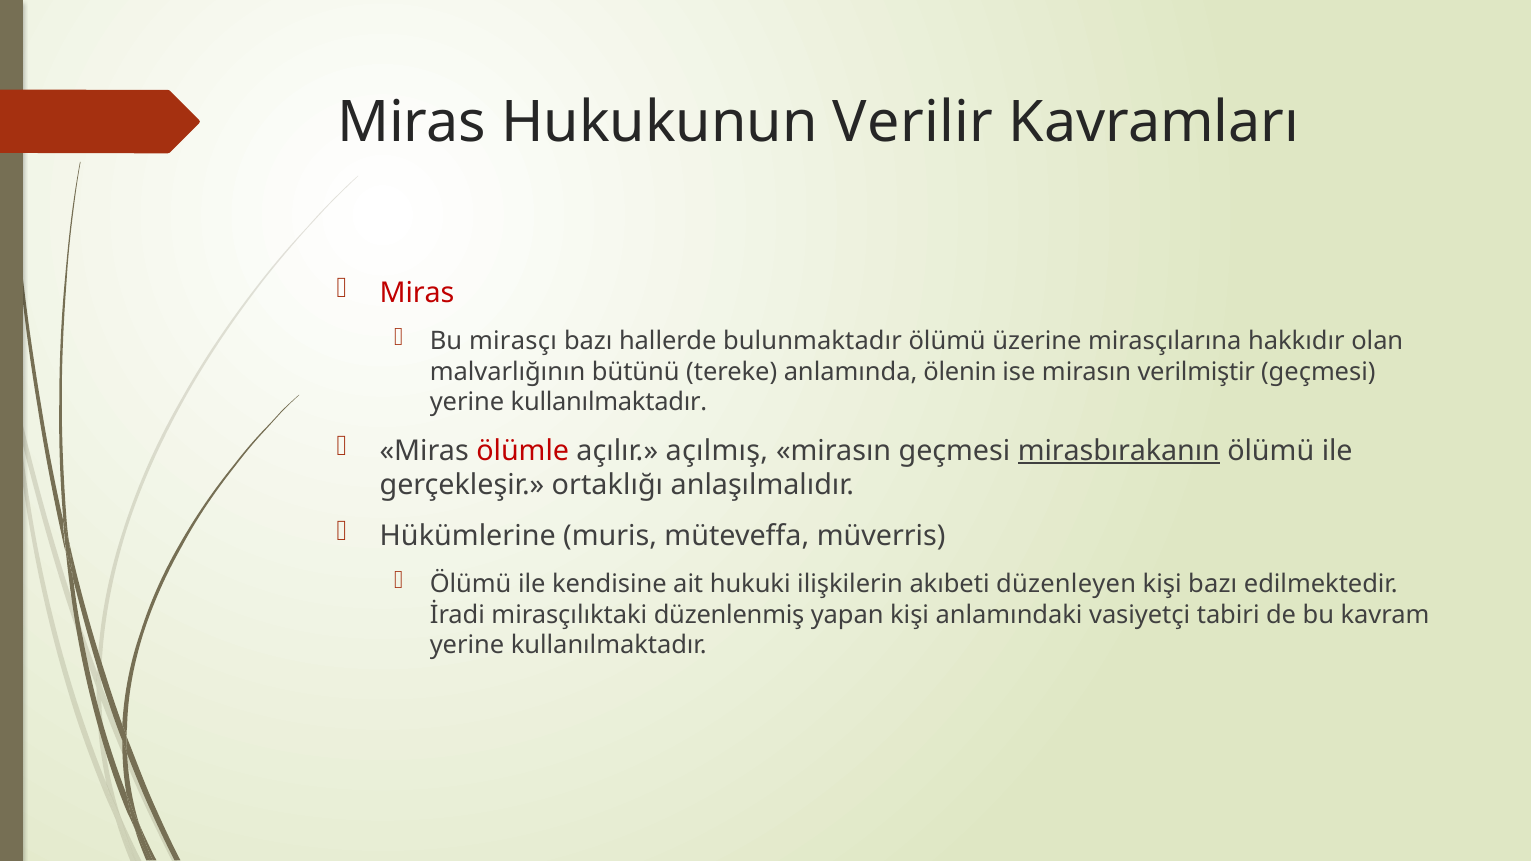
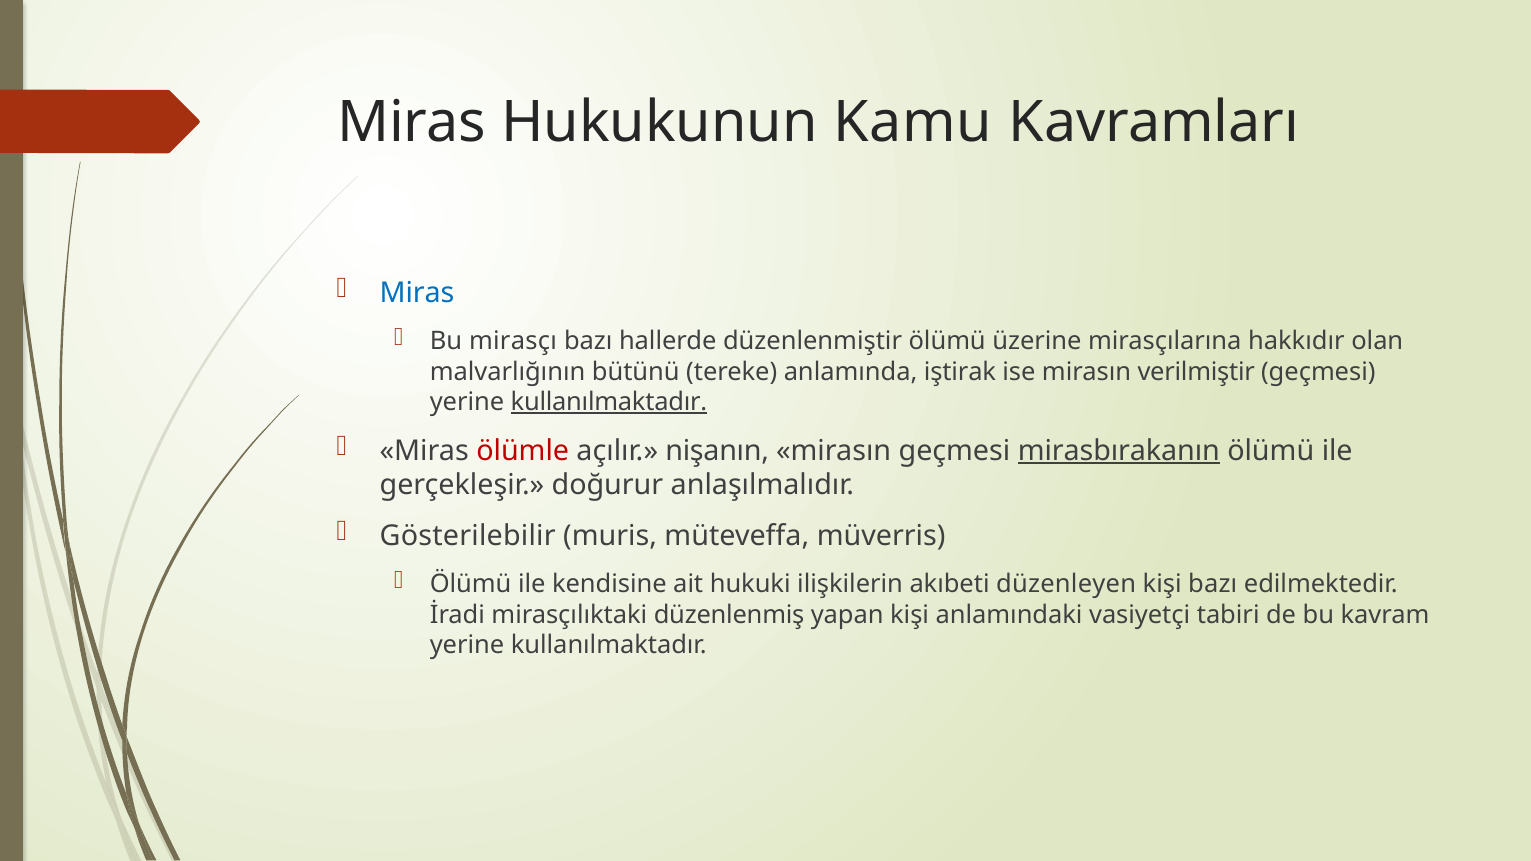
Verilir: Verilir -> Kamu
Miras at (417, 293) colour: red -> blue
bulunmaktadır: bulunmaktadır -> düzenlenmiştir
ölenin: ölenin -> iştirak
kullanılmaktadır at (609, 402) underline: none -> present
açılmış: açılmış -> nişanın
ortaklığı: ortaklığı -> doğurur
Hükümlerine: Hükümlerine -> Gösterilebilir
